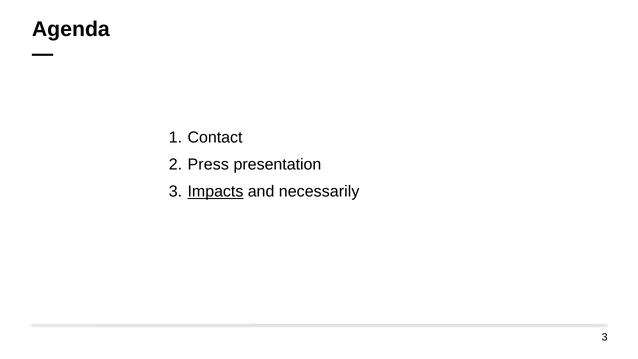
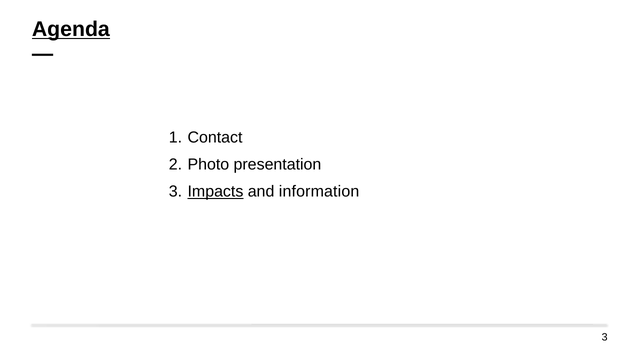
Agenda underline: none -> present
Press: Press -> Photo
necessarily: necessarily -> information
